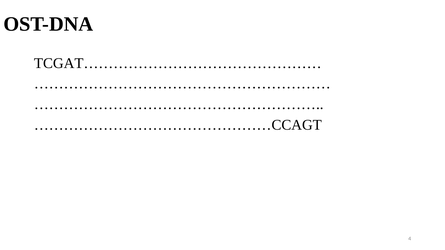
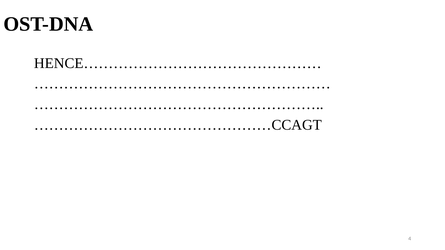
TCGAT…………………………………………: TCGAT………………………………………… -> HENCE…………………………………………
